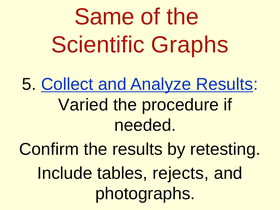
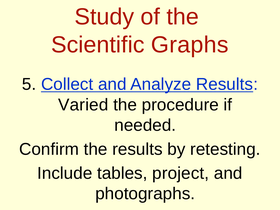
Same: Same -> Study
rejects: rejects -> project
